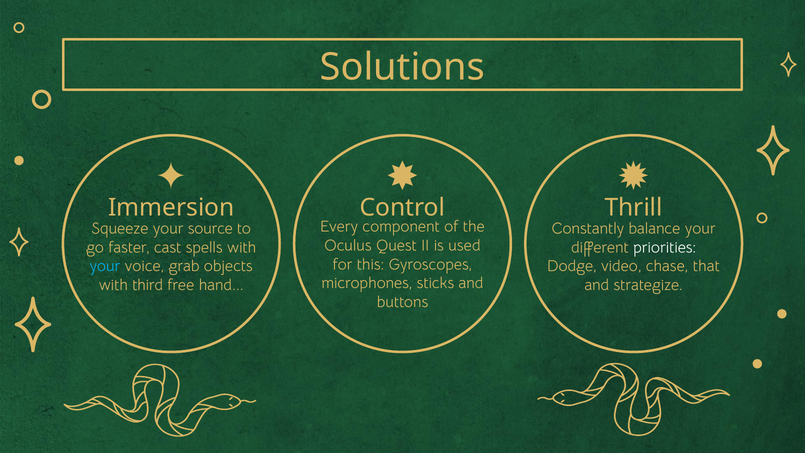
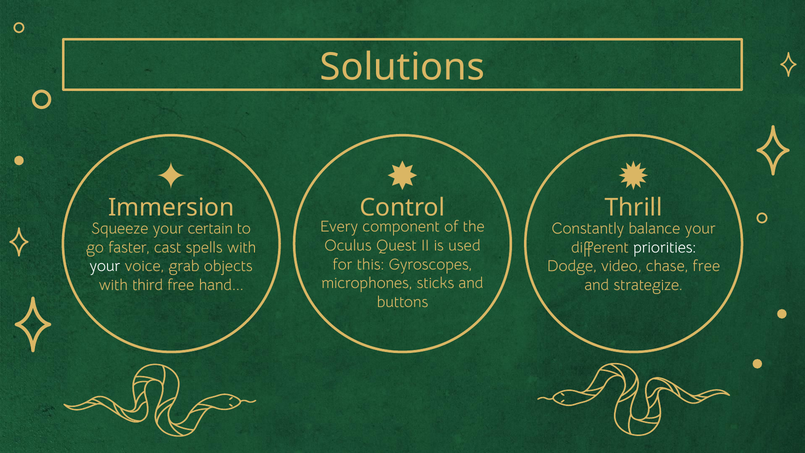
source: source -> certain
your at (105, 266) colour: light blue -> white
chase that: that -> free
